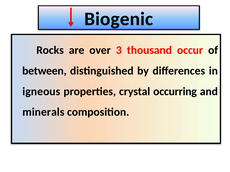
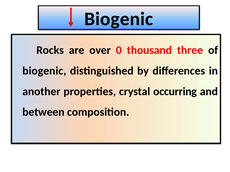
3: 3 -> 0
occur: occur -> three
between at (44, 71): between -> biogenic
igneous: igneous -> another
minerals: minerals -> between
